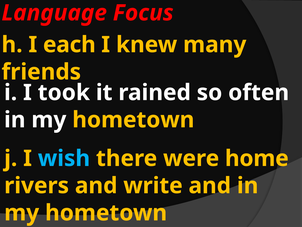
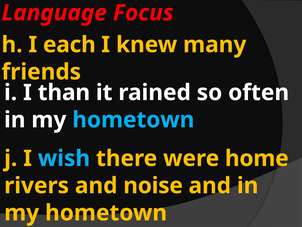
took: took -> than
hometown at (133, 120) colour: yellow -> light blue
write: write -> noise
